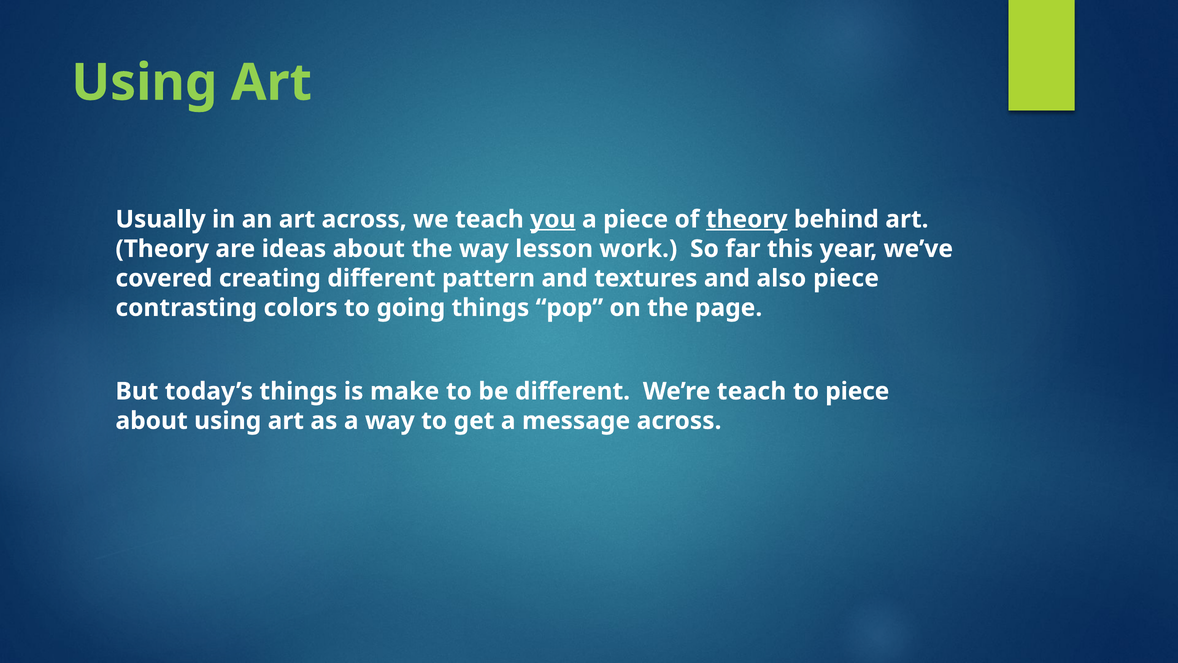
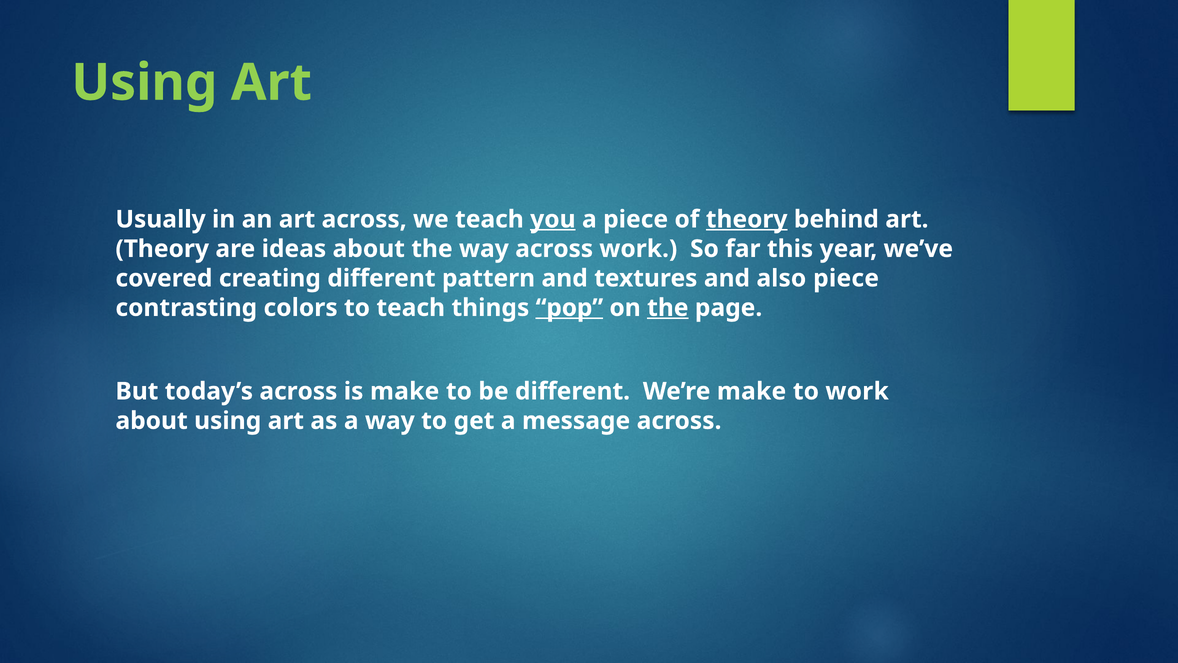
way lesson: lesson -> across
to going: going -> teach
pop underline: none -> present
the at (668, 308) underline: none -> present
today’s things: things -> across
We’re teach: teach -> make
to piece: piece -> work
